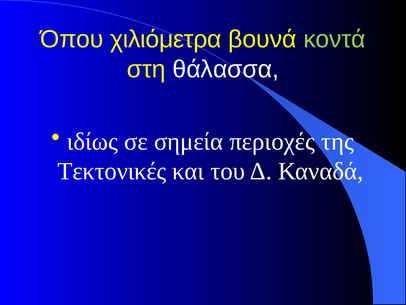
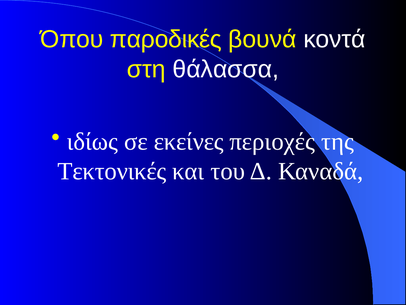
χιλιόμετρα: χιλιόμετρα -> παροδικές
κοντά colour: light green -> white
σημεία: σημεία -> εκείνες
